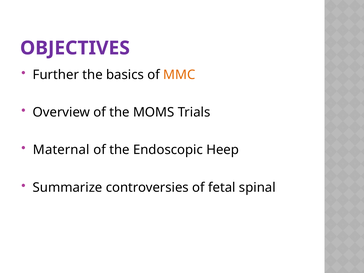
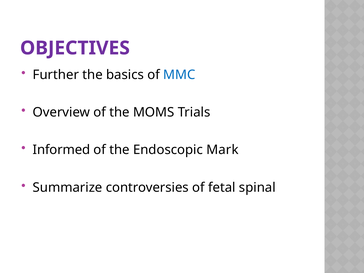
MMC colour: orange -> blue
Maternal: Maternal -> Informed
Heep: Heep -> Mark
